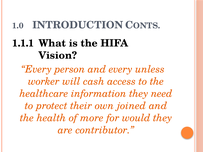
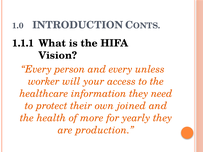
cash: cash -> your
would: would -> yearly
contributor: contributor -> production
